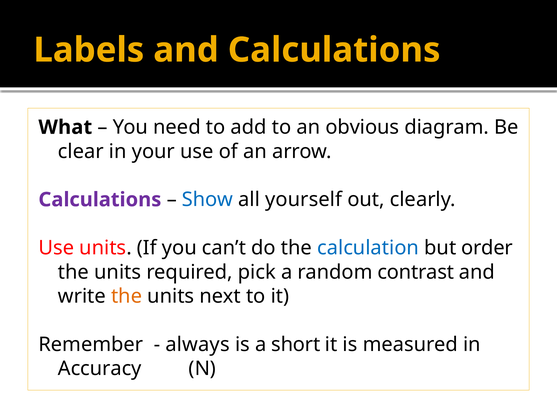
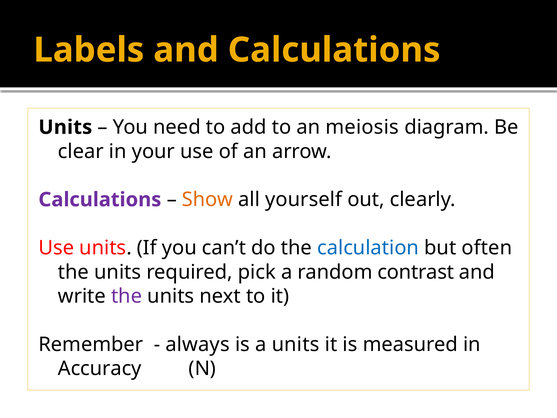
What at (65, 127): What -> Units
obvious: obvious -> meiosis
Show colour: blue -> orange
order: order -> often
the at (127, 296) colour: orange -> purple
a short: short -> units
